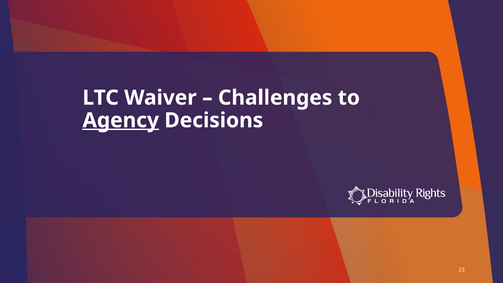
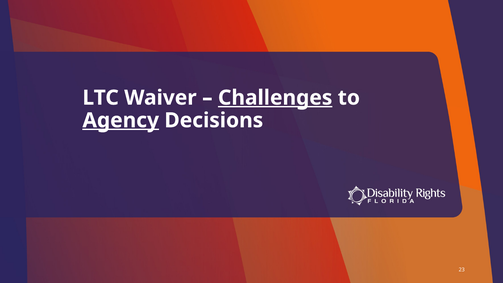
Challenges underline: none -> present
